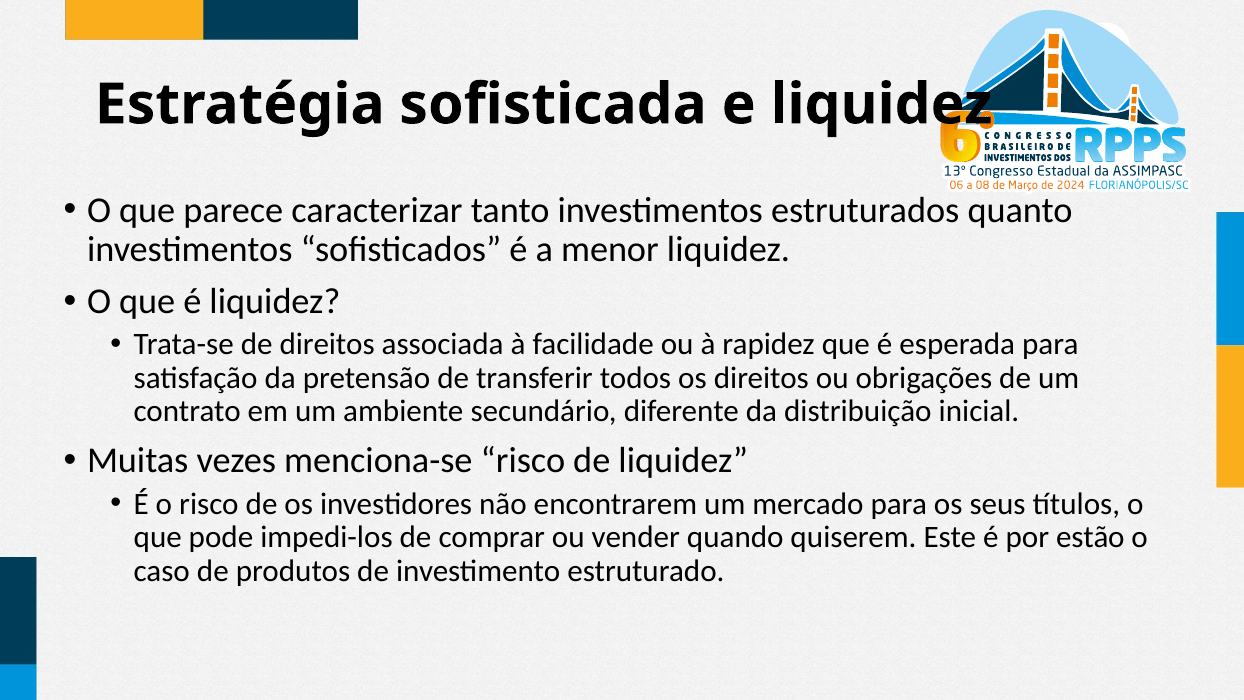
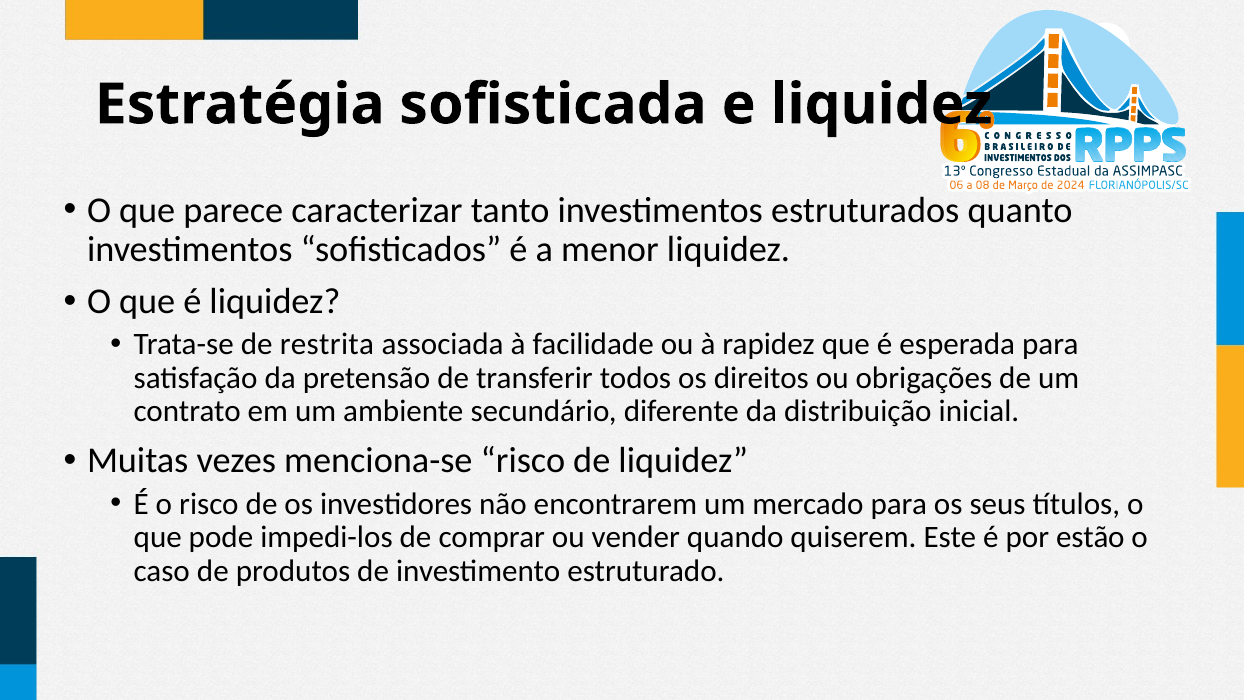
de direitos: direitos -> restrita
